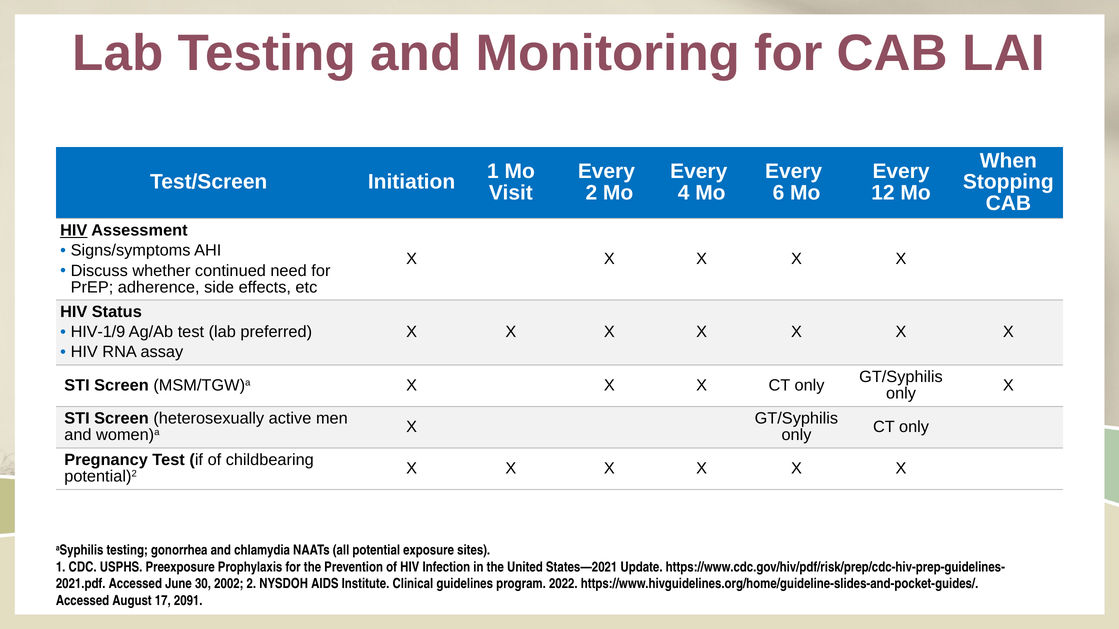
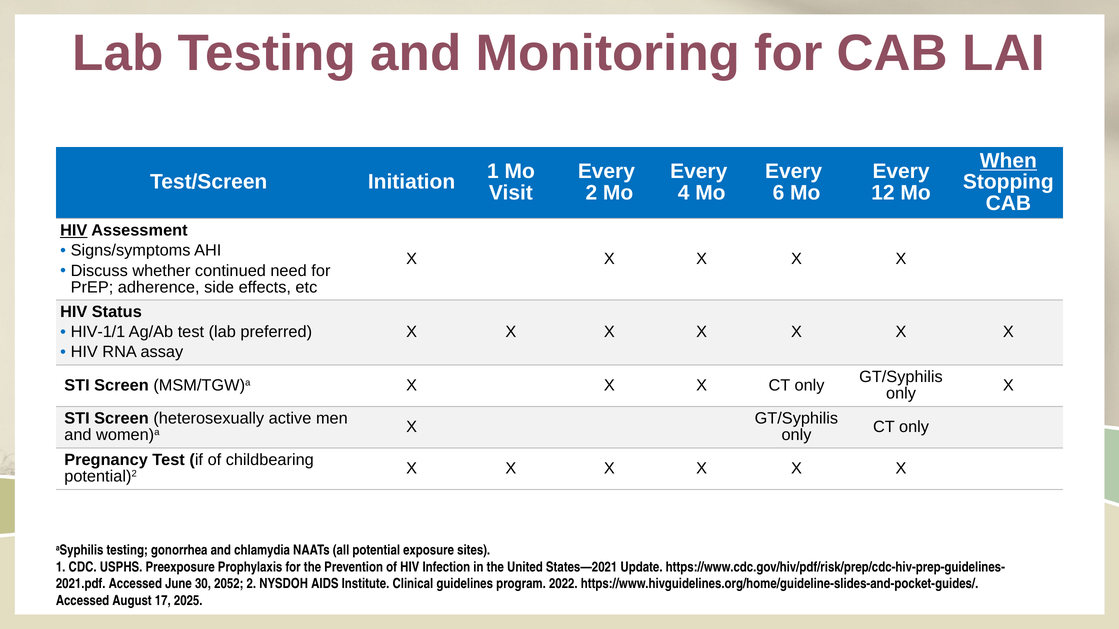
When underline: none -> present
HIV-1/9: HIV-1/9 -> HIV-1/1
2002: 2002 -> 2052
2091: 2091 -> 2025
